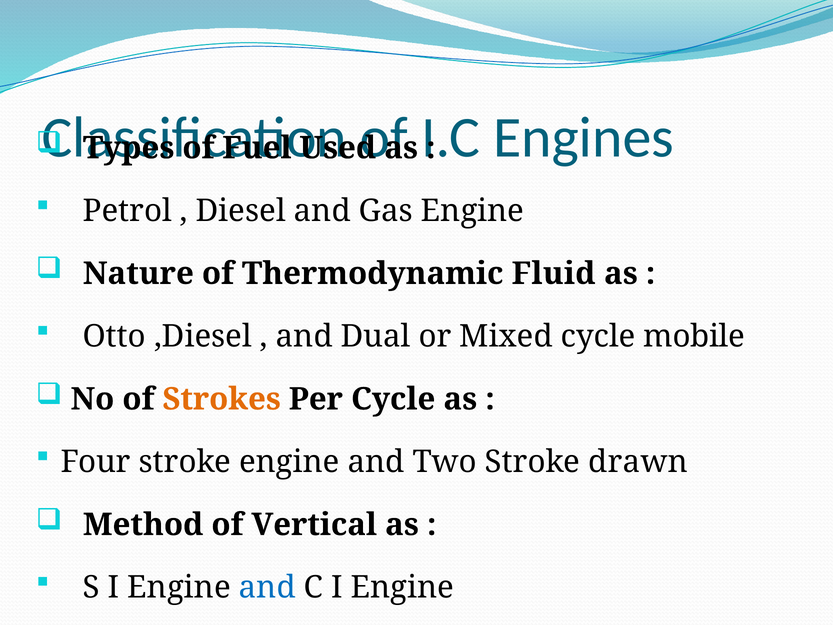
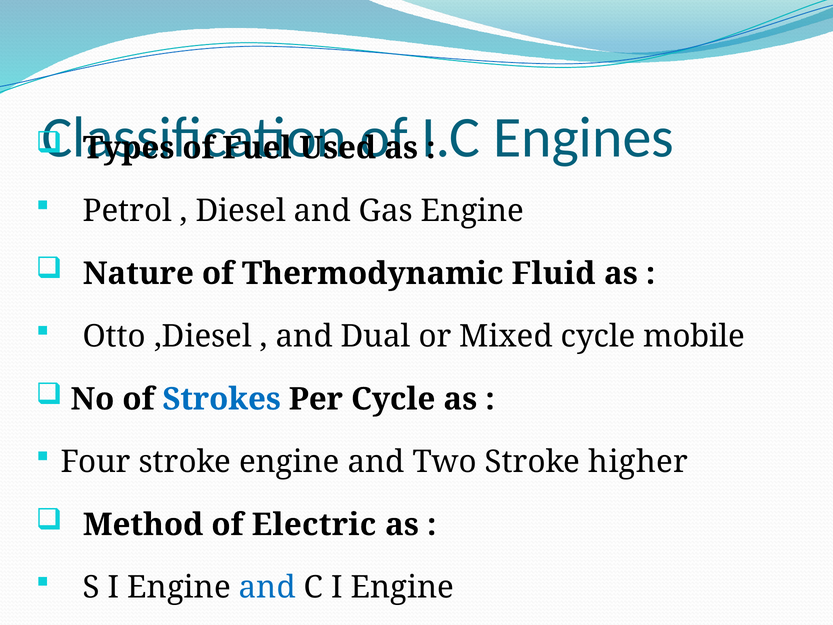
Strokes colour: orange -> blue
drawn: drawn -> higher
Vertical: Vertical -> Electric
